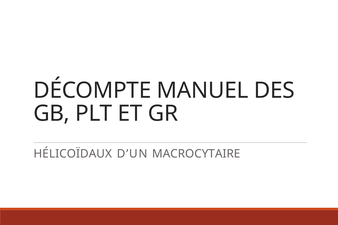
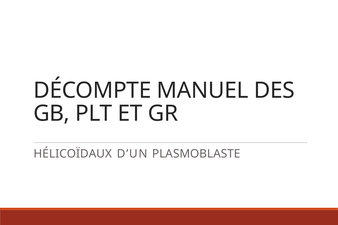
MACROCYTAIRE: MACROCYTAIRE -> PLASMOBLASTE
